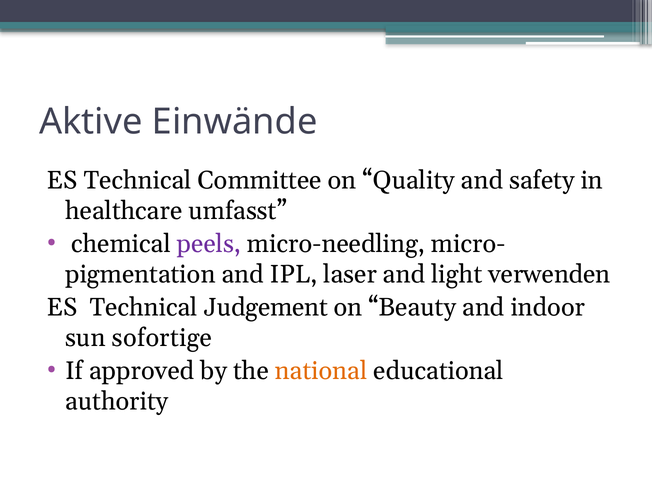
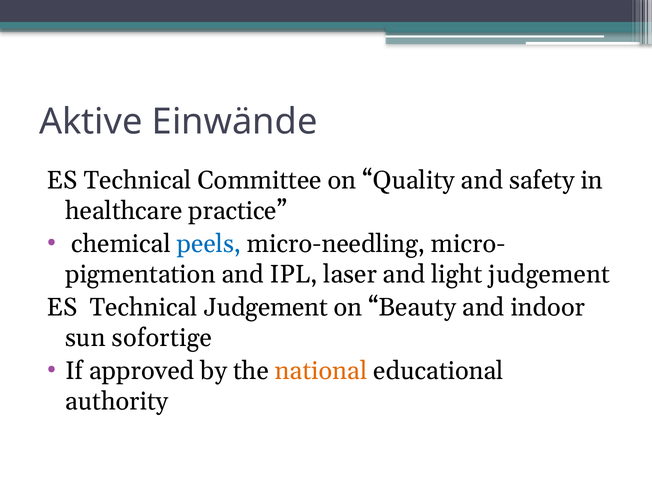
umfasst: umfasst -> practice
peels colour: purple -> blue
light verwenden: verwenden -> judgement
